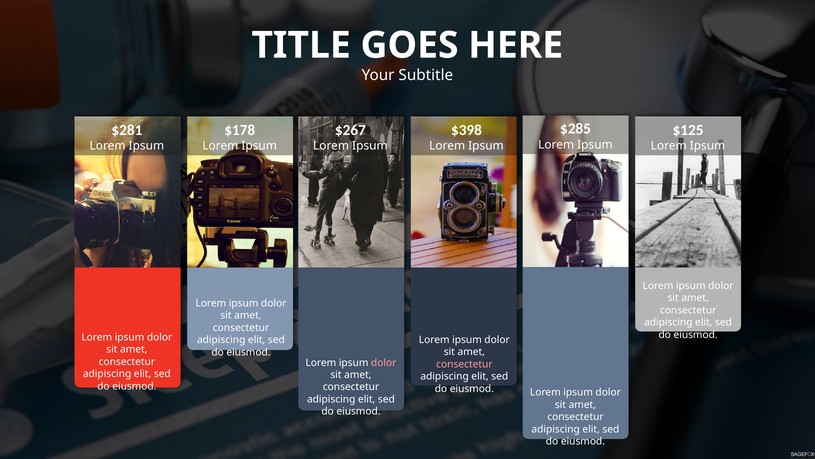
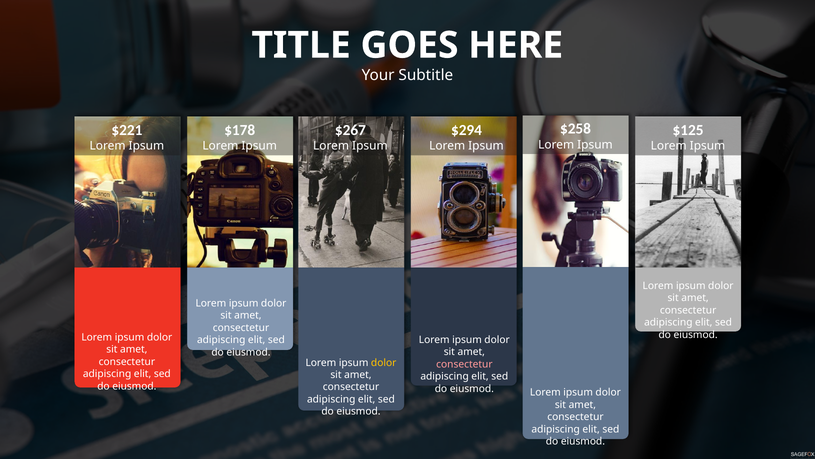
$285: $285 -> $258
$281: $281 -> $221
$398: $398 -> $294
dolor at (384, 362) colour: pink -> yellow
